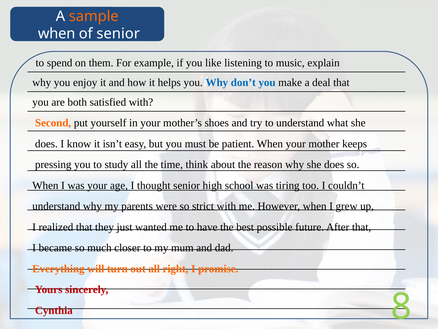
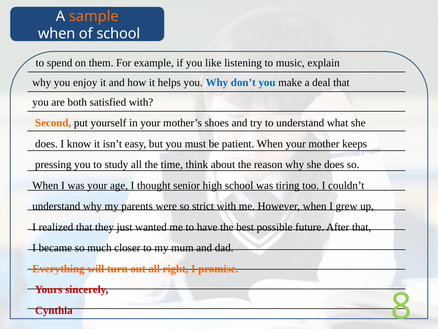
of senior: senior -> school
